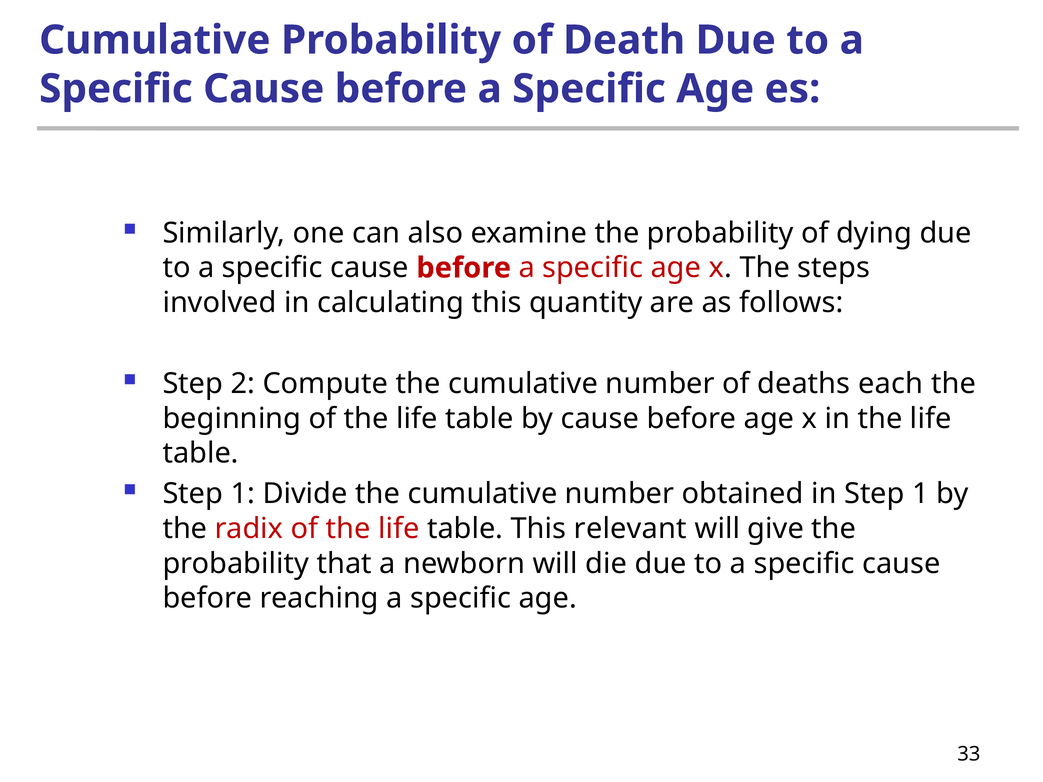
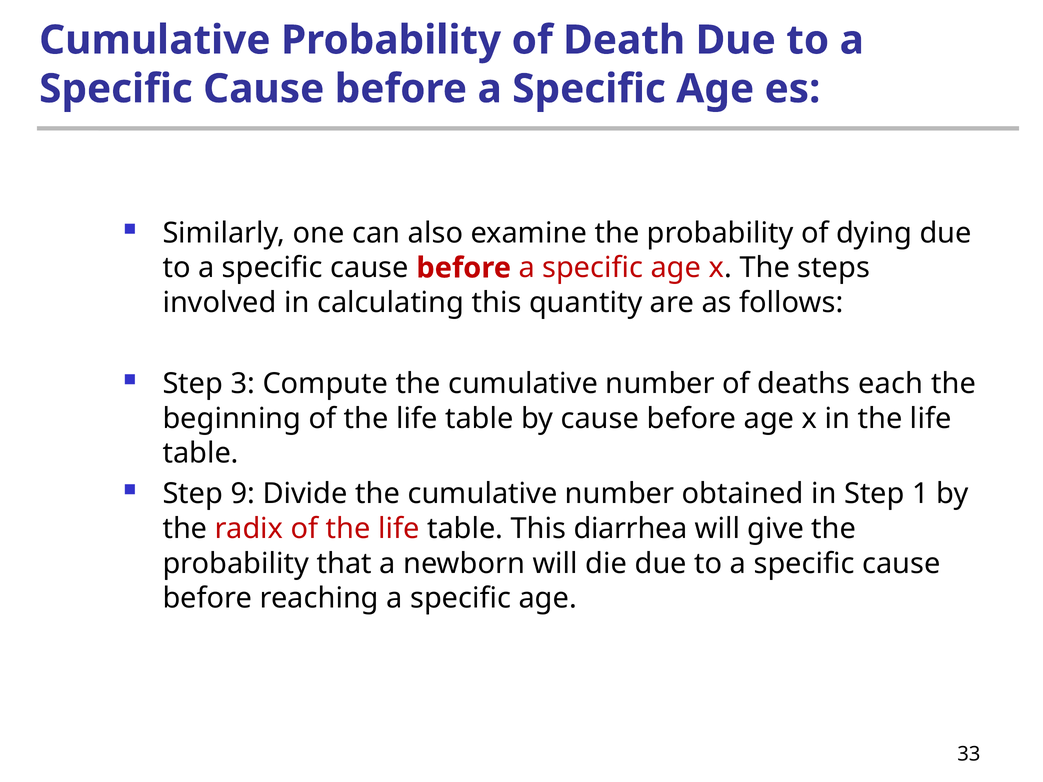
2: 2 -> 3
1 at (243, 494): 1 -> 9
relevant: relevant -> diarrhea
